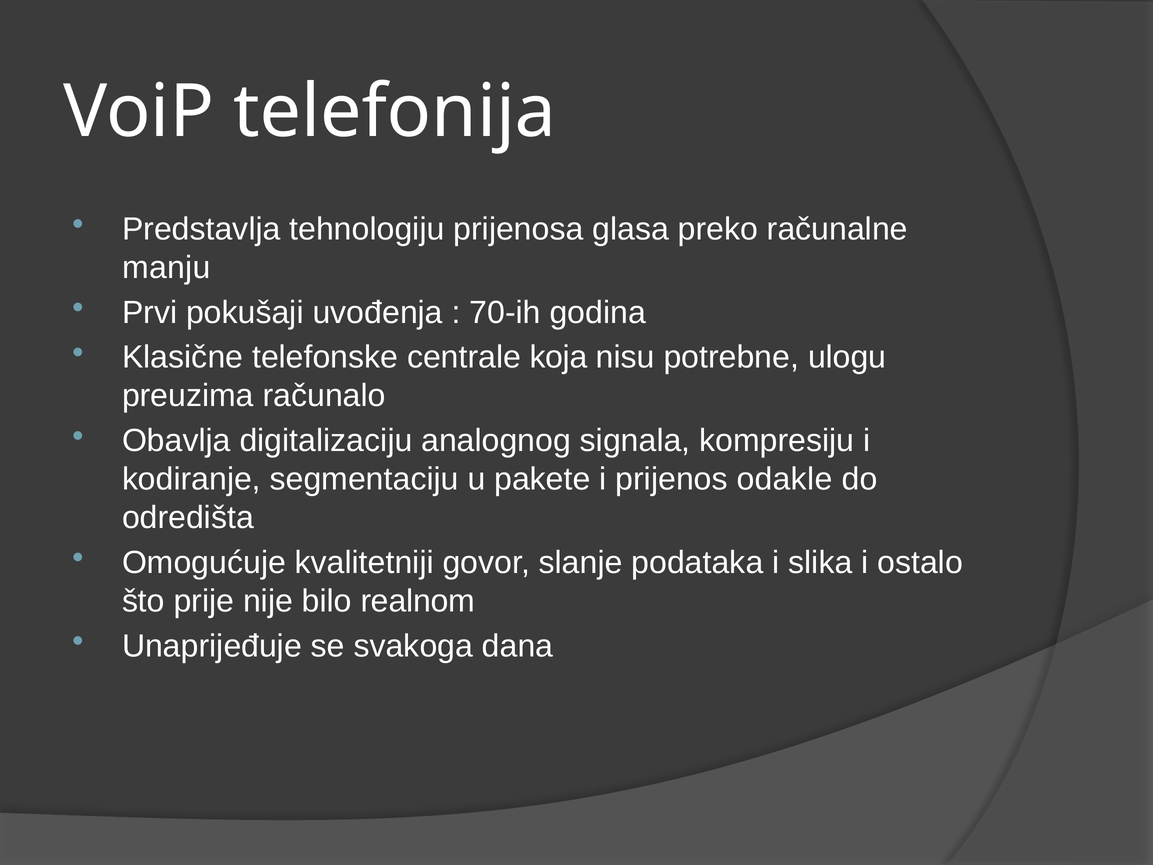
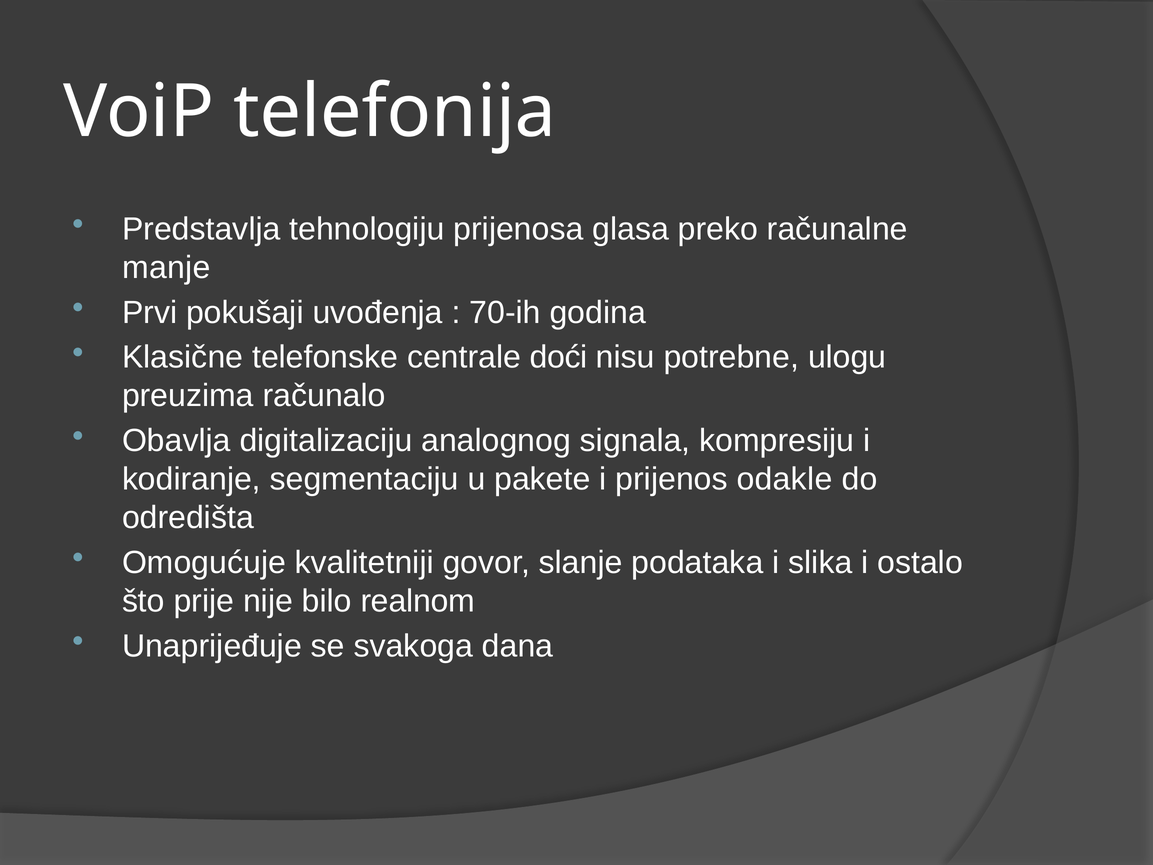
manju: manju -> manje
koja: koja -> doći
